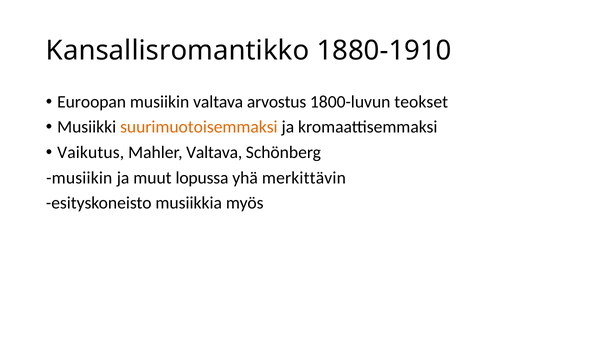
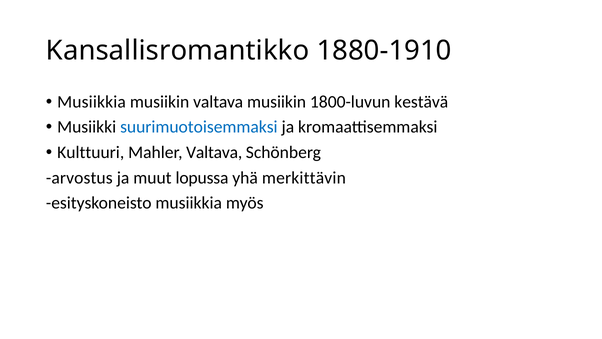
Euroopan at (92, 102): Euroopan -> Musiikkia
valtava arvostus: arvostus -> musiikin
teokset: teokset -> kestävä
suurimuotoisemmaksi colour: orange -> blue
Vaikutus: Vaikutus -> Kulttuuri
musiikin at (79, 178): musiikin -> arvostus
